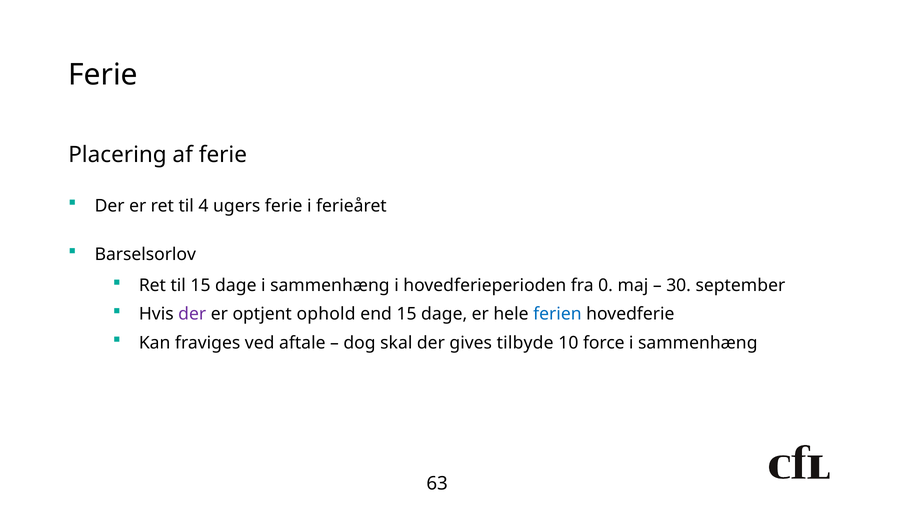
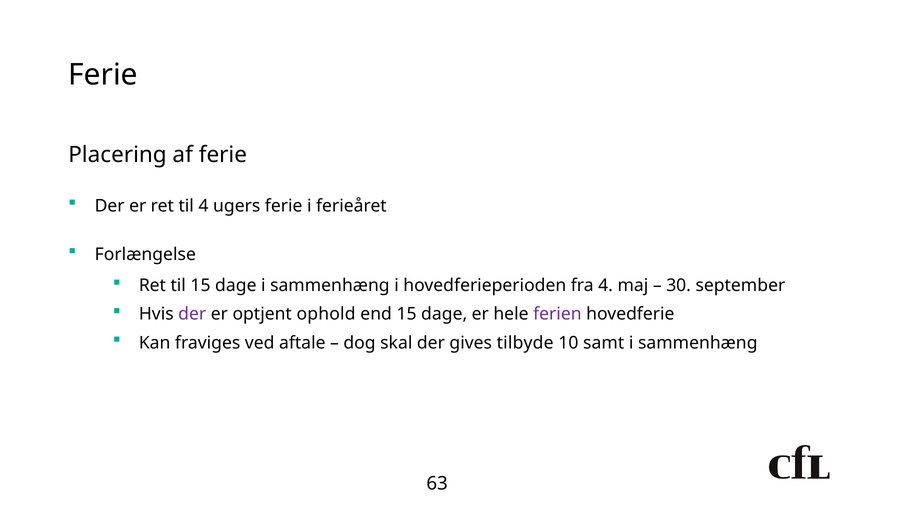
Barselsorlov: Barselsorlov -> Forlængelse
fra 0: 0 -> 4
ferien colour: blue -> purple
force: force -> samt
